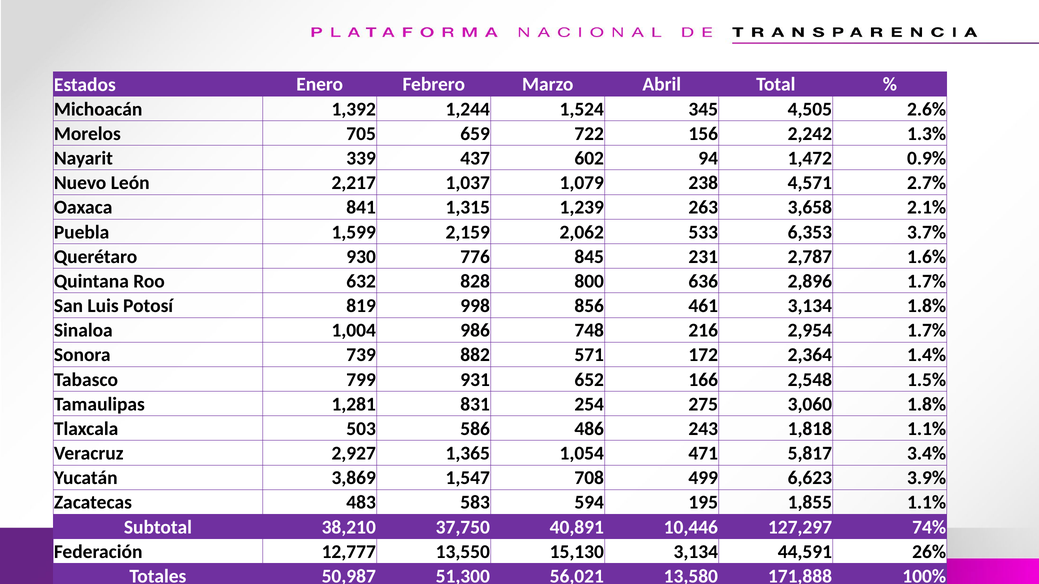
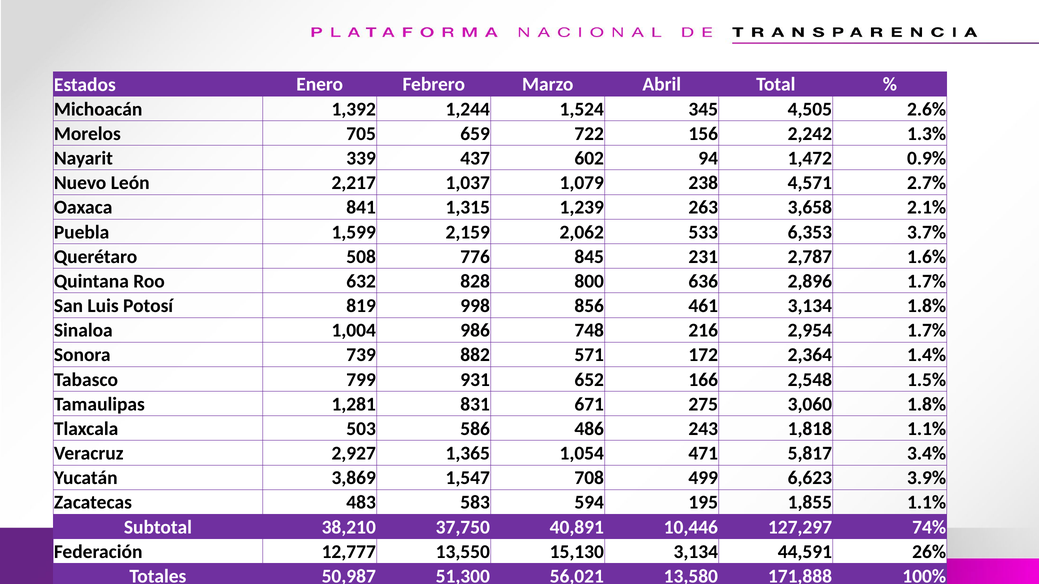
930: 930 -> 508
254: 254 -> 671
